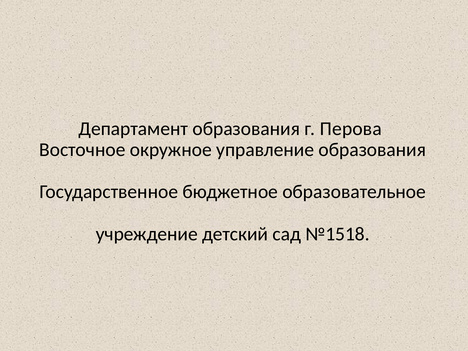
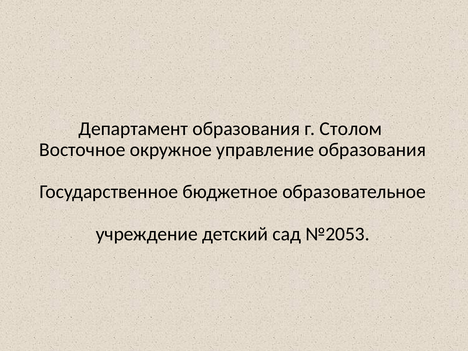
Перова: Перова -> Столом
№1518: №1518 -> №2053
